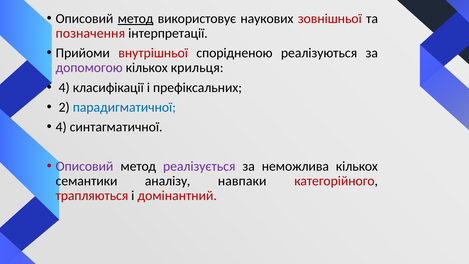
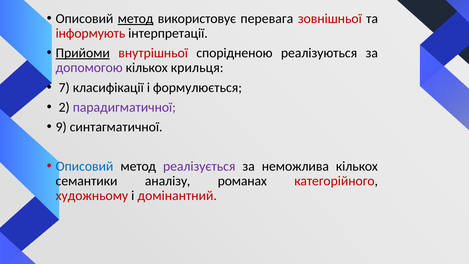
наукових: наукових -> перевага
позначення: позначення -> інформують
Прийоми underline: none -> present
4 at (64, 87): 4 -> 7
префіксальних: префіксальних -> формулюється
парадигматичної colour: blue -> purple
4 at (61, 127): 4 -> 9
Описовий at (84, 166) colour: purple -> blue
навпаки: навпаки -> романах
трапляються: трапляються -> художньому
